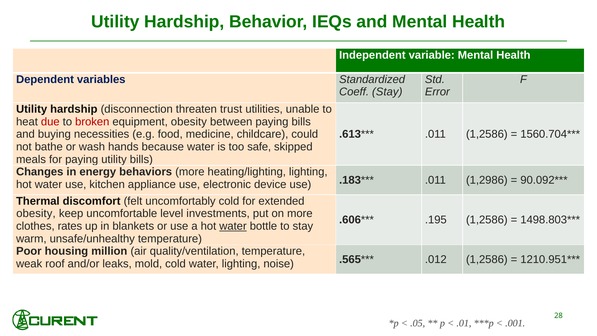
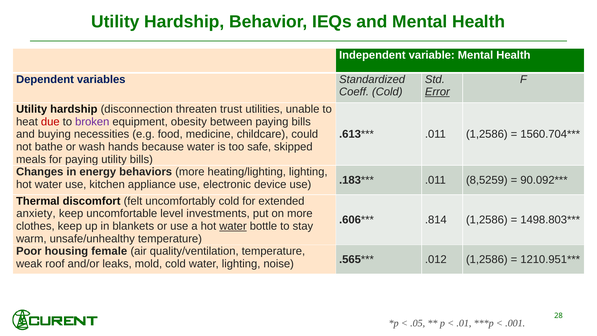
Coeff Stay: Stay -> Cold
Error underline: none -> present
broken colour: red -> purple
1,2986: 1,2986 -> 8,5259
obesity at (36, 213): obesity -> anxiety
.195: .195 -> .814
clothes rates: rates -> keep
million: million -> female
